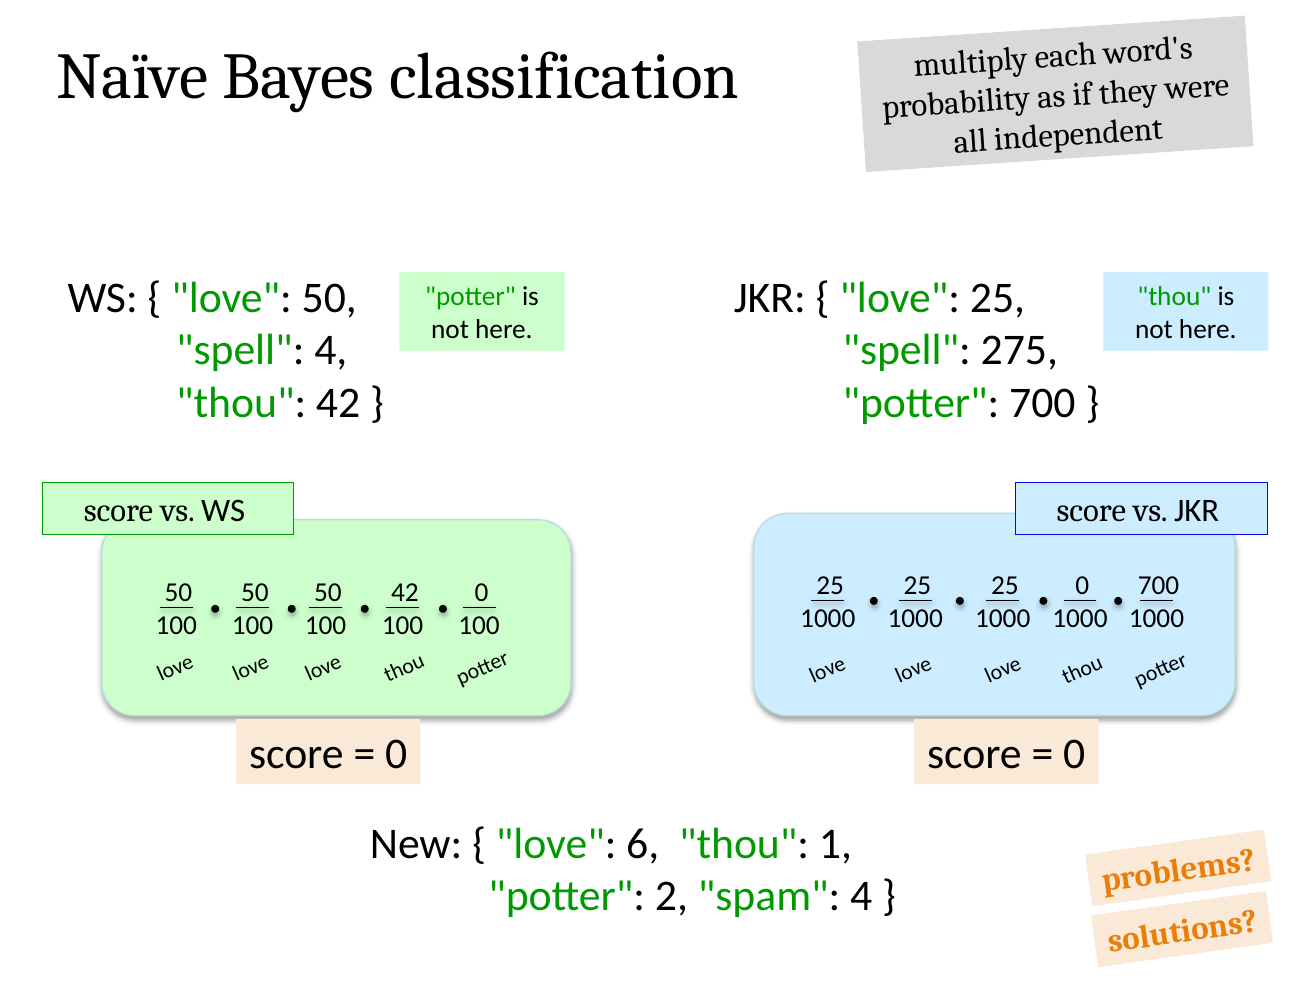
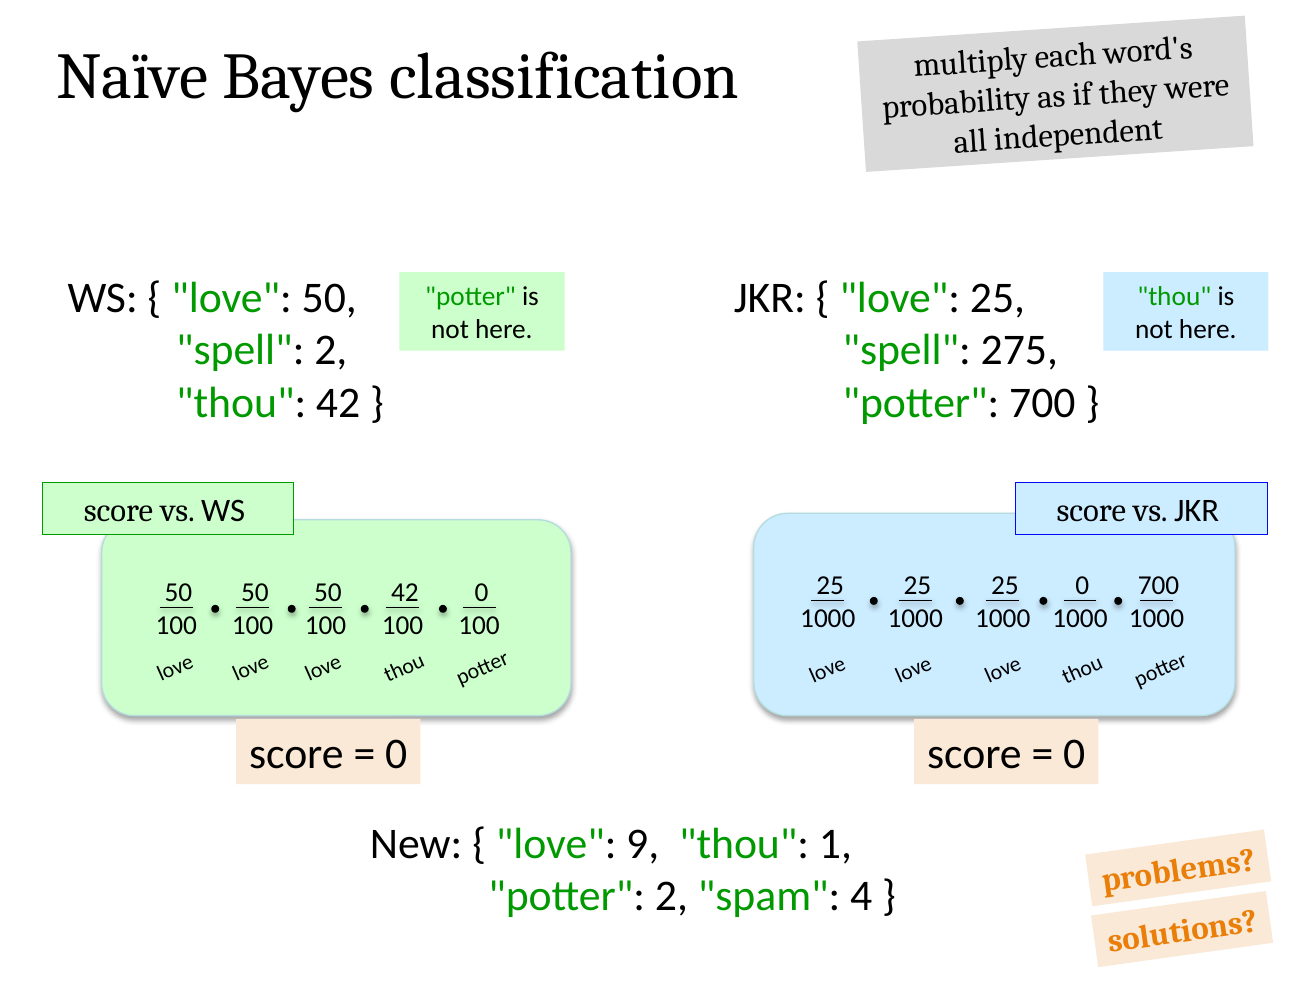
spell 4: 4 -> 2
6: 6 -> 9
